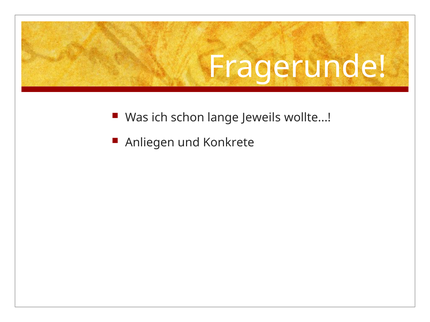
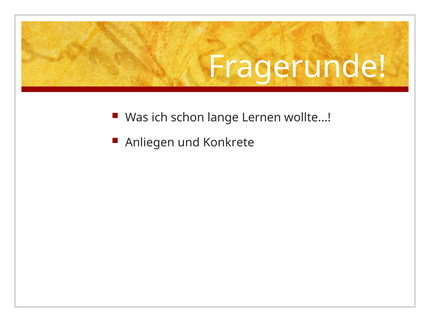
Jeweils: Jeweils -> Lernen
